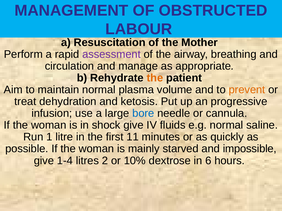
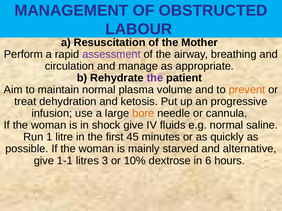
the at (155, 78) colour: orange -> purple
bore colour: blue -> orange
11: 11 -> 45
impossible: impossible -> alternative
1-4: 1-4 -> 1-1
2: 2 -> 3
